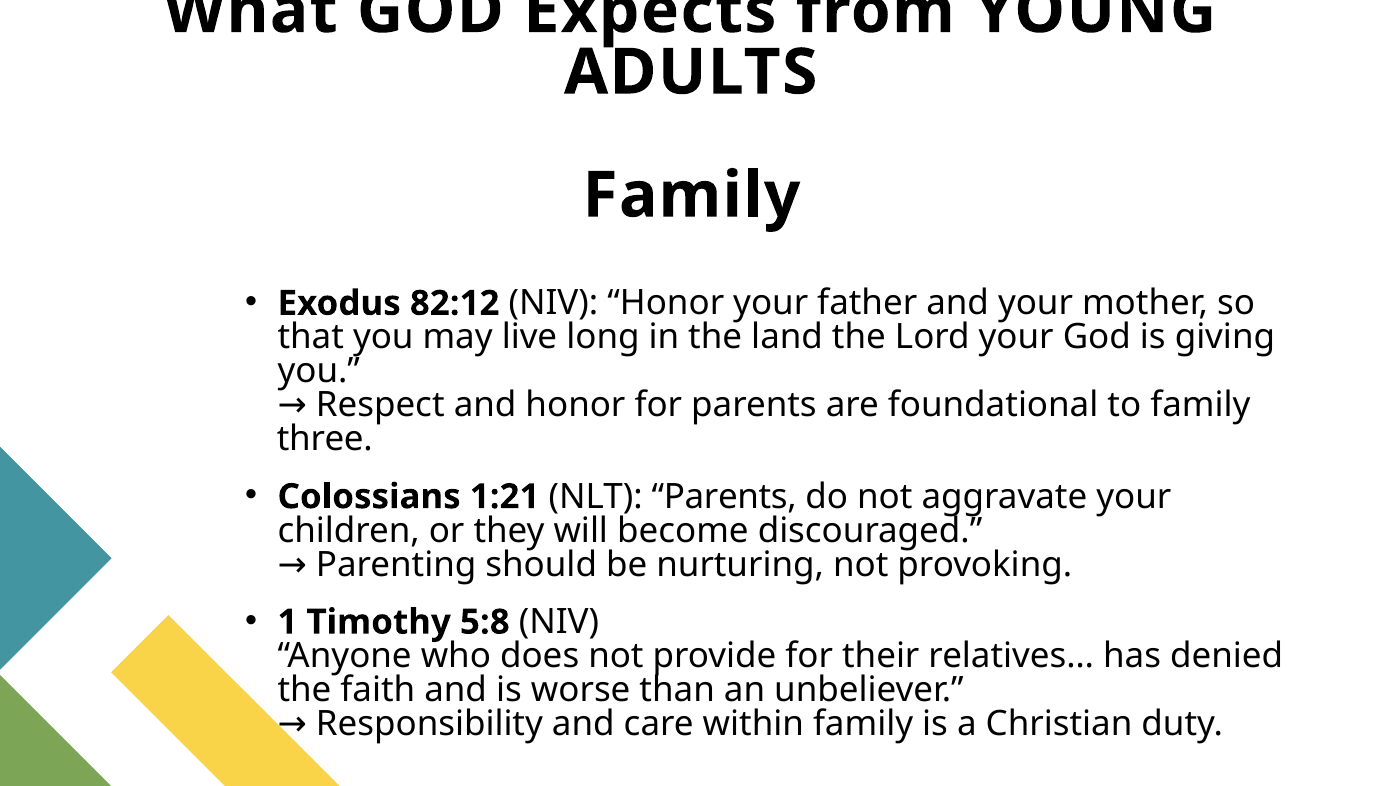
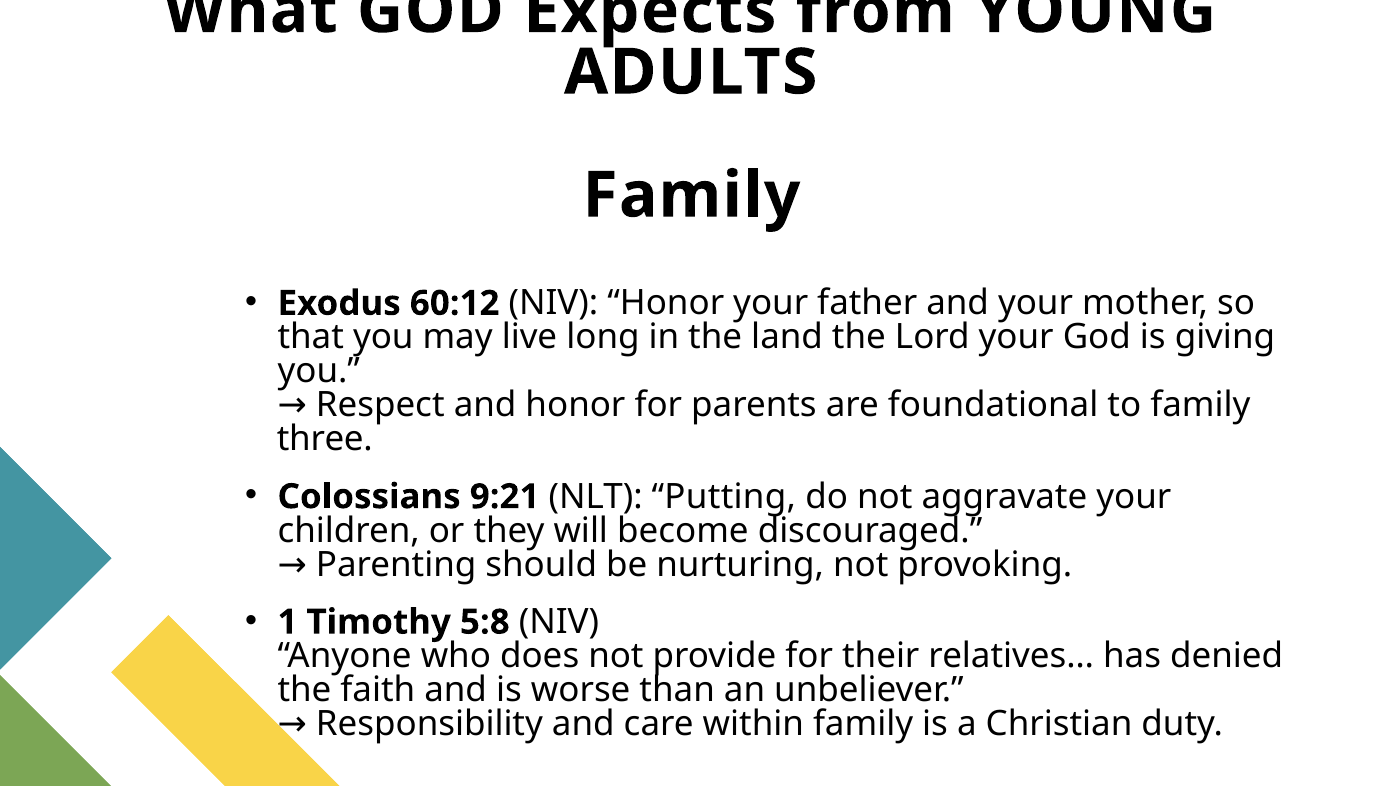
82:12: 82:12 -> 60:12
1:21: 1:21 -> 9:21
NLT Parents: Parents -> Putting
